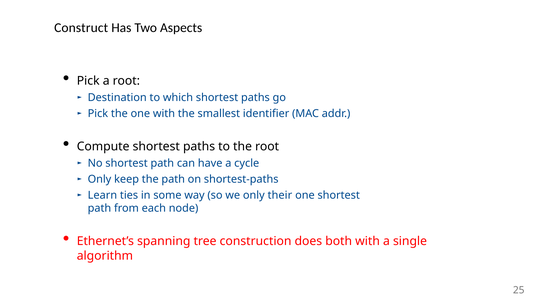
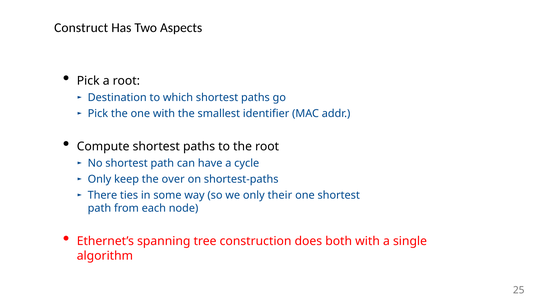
the path: path -> over
Learn: Learn -> There
